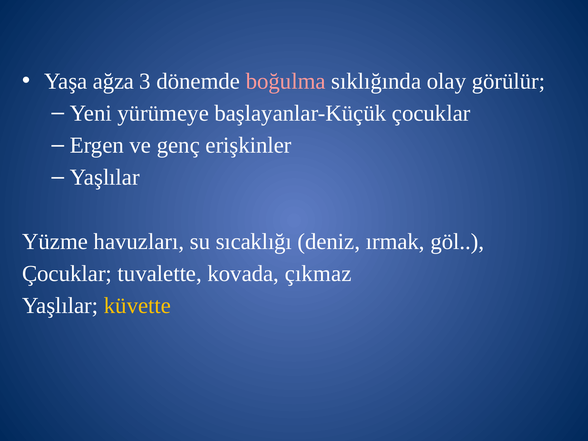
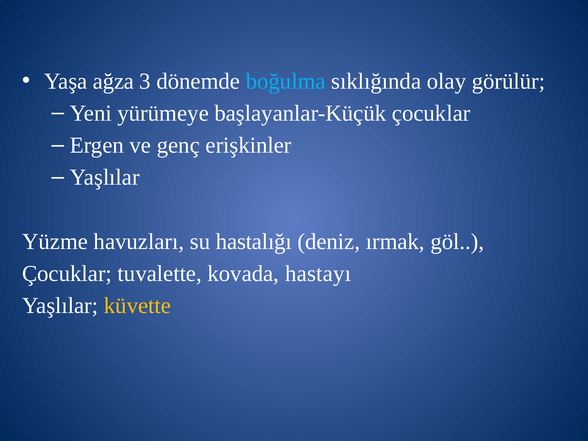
boğulma colour: pink -> light blue
sıcaklığı: sıcaklığı -> hastalığı
çıkmaz: çıkmaz -> hastayı
